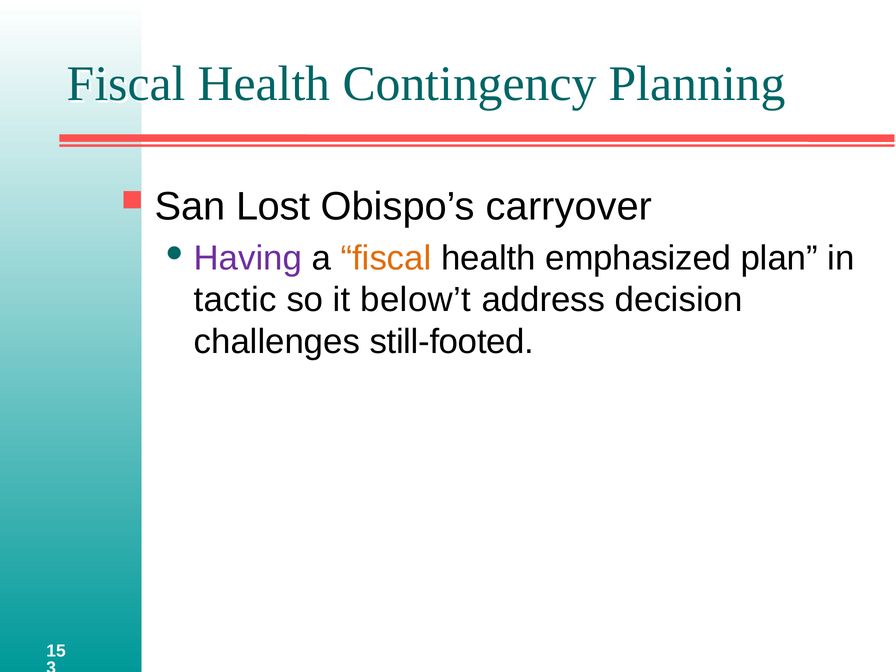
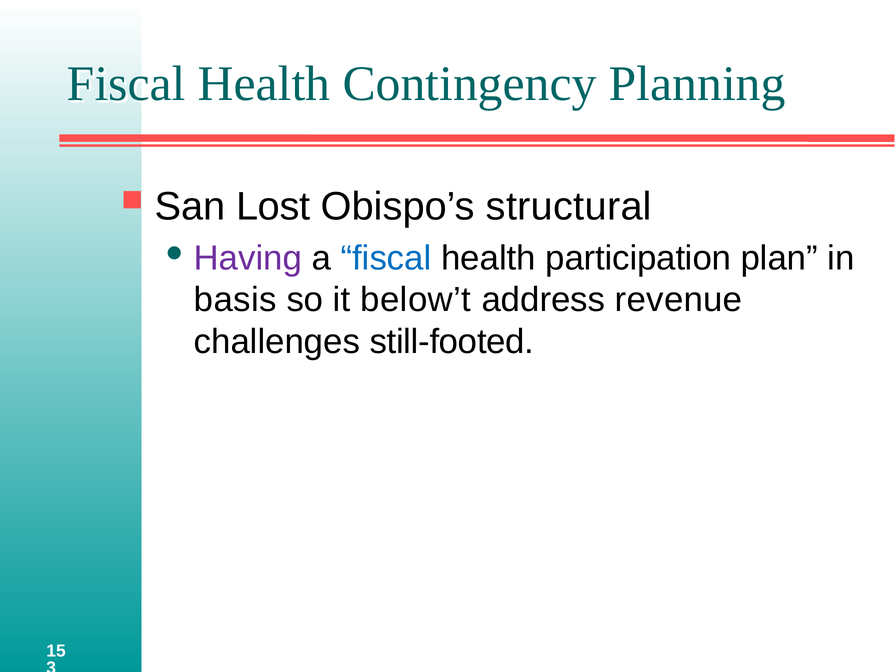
carryover: carryover -> structural
fiscal at (386, 258) colour: orange -> blue
emphasized: emphasized -> participation
tactic: tactic -> basis
decision: decision -> revenue
